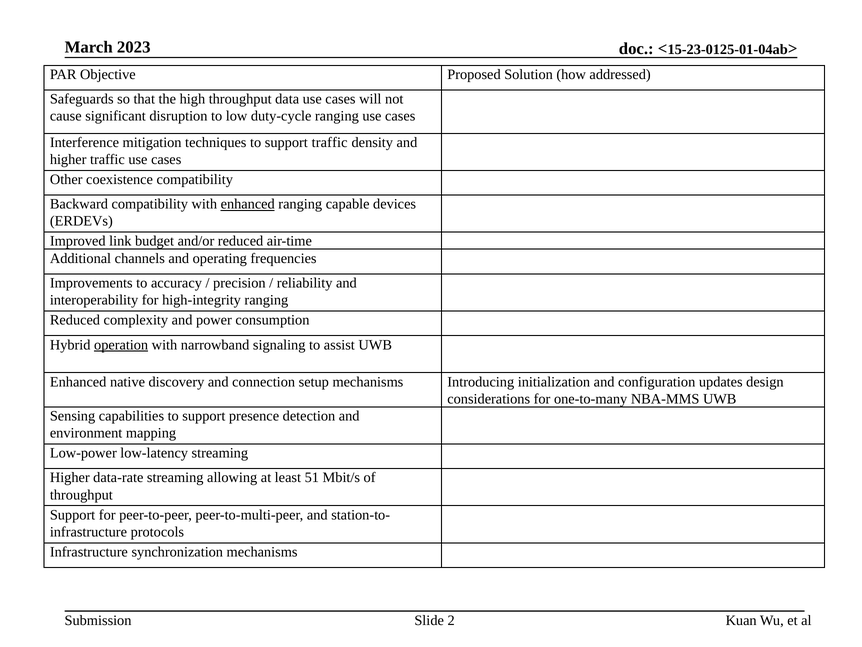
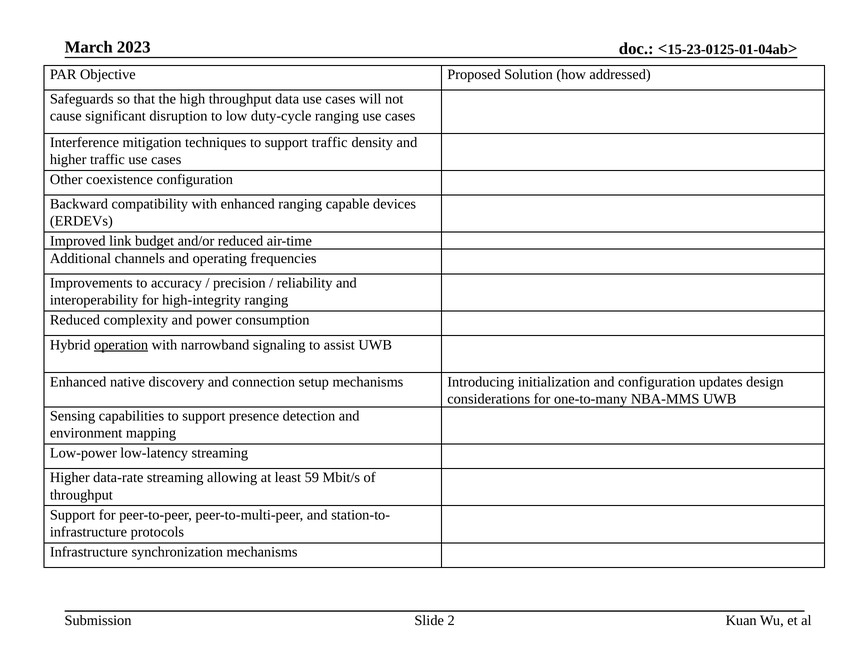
coexistence compatibility: compatibility -> configuration
enhanced at (248, 204) underline: present -> none
51: 51 -> 59
